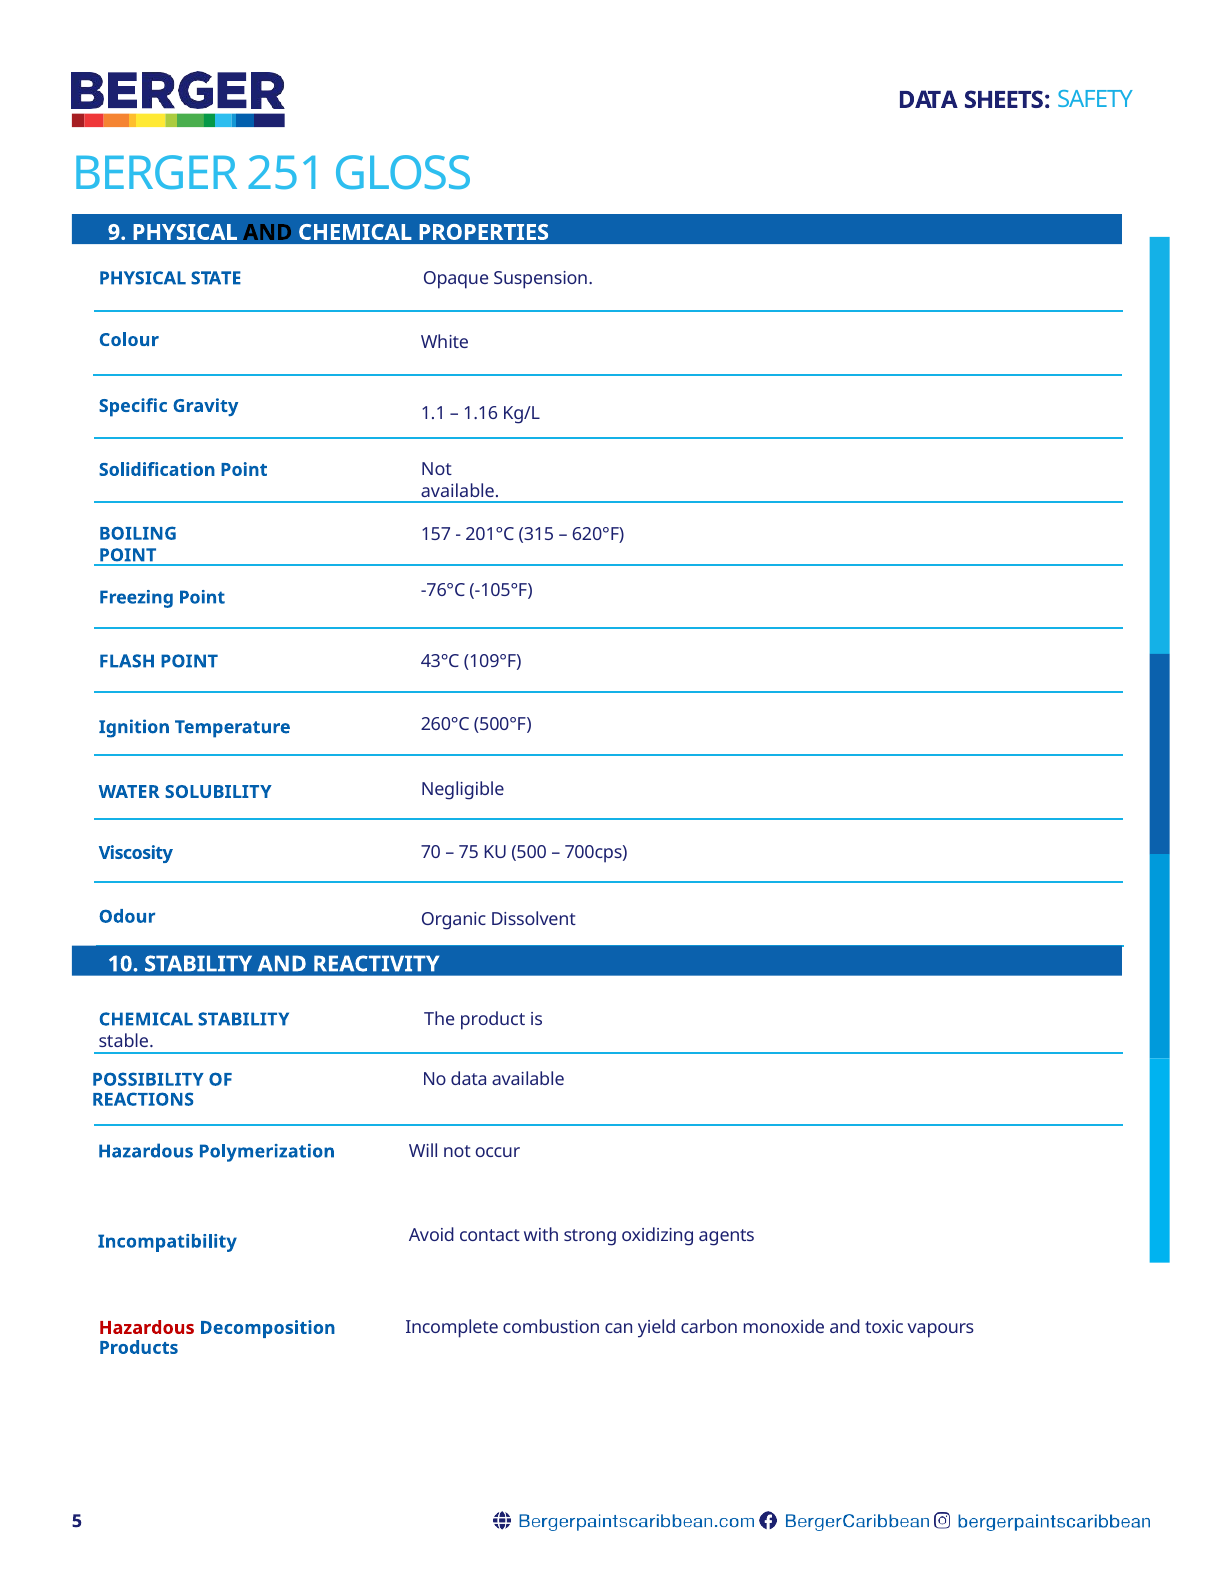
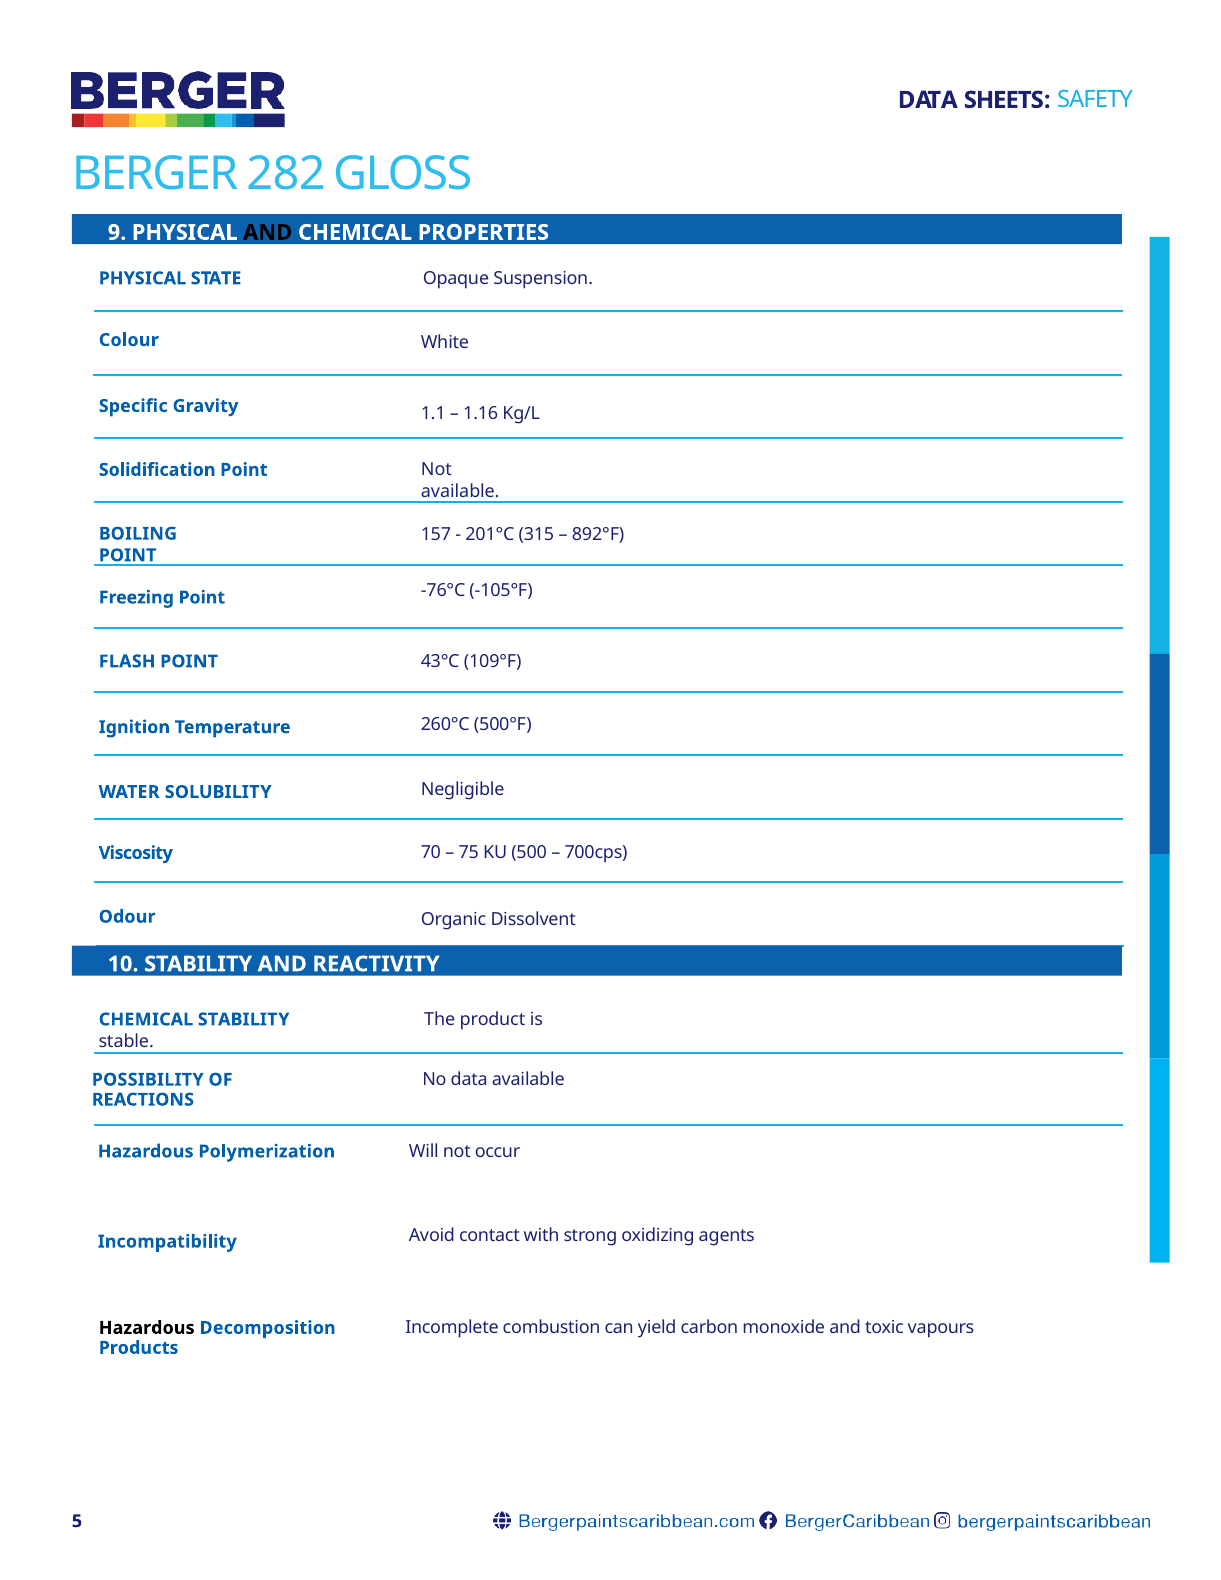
251: 251 -> 282
620°F: 620°F -> 892°F
Hazardous at (147, 1328) colour: red -> black
